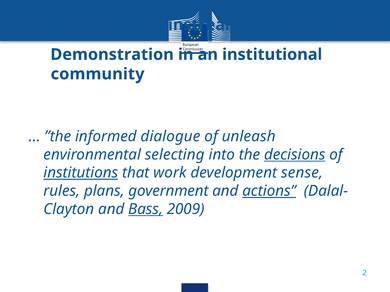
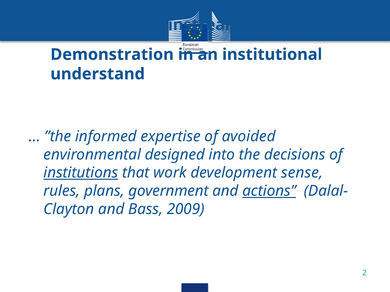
community: community -> understand
dialogue: dialogue -> expertise
unleash: unleash -> avoided
selecting: selecting -> designed
decisions underline: present -> none
Bass underline: present -> none
